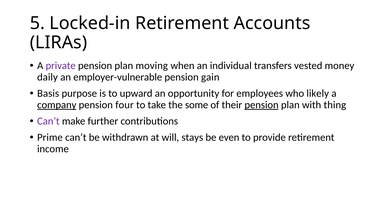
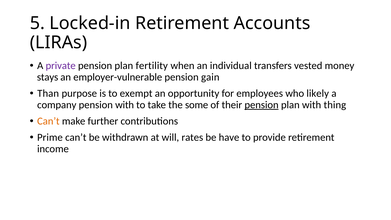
moving: moving -> fertility
daily: daily -> stays
Basis: Basis -> Than
upward: upward -> exempt
company underline: present -> none
pension four: four -> with
Can’t at (48, 121) colour: purple -> orange
stays: stays -> rates
even: even -> have
